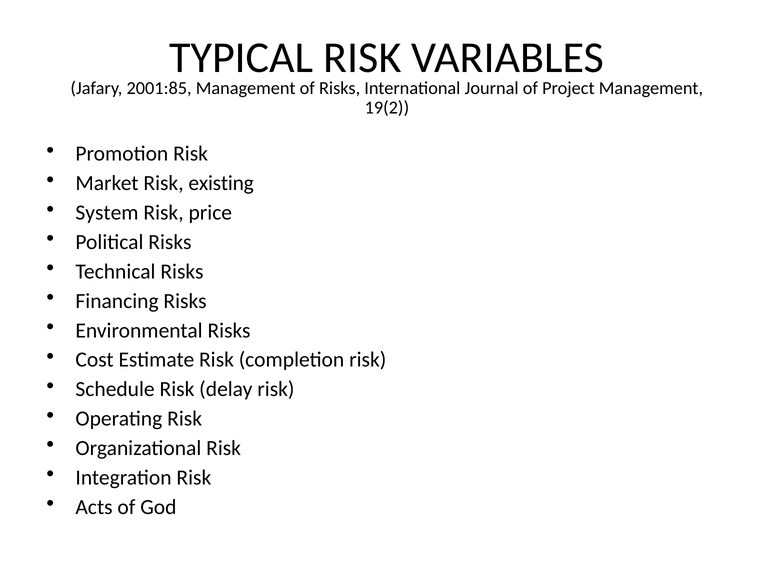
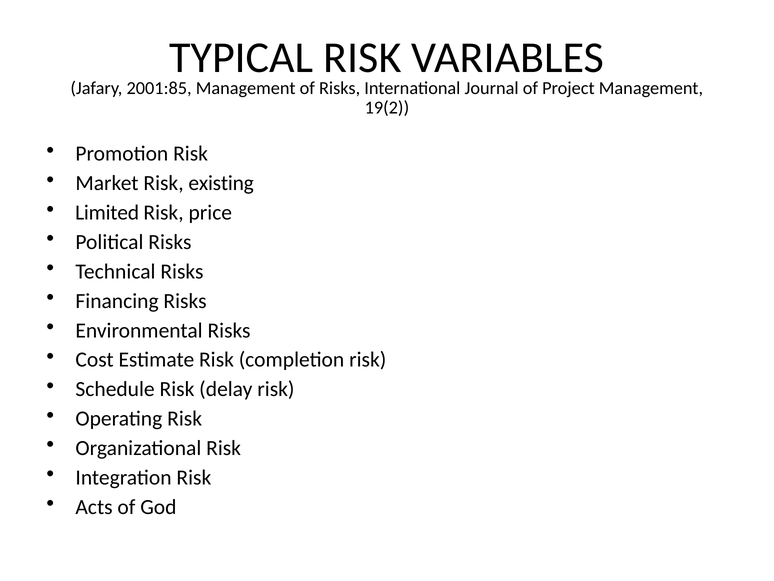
System: System -> Limited
